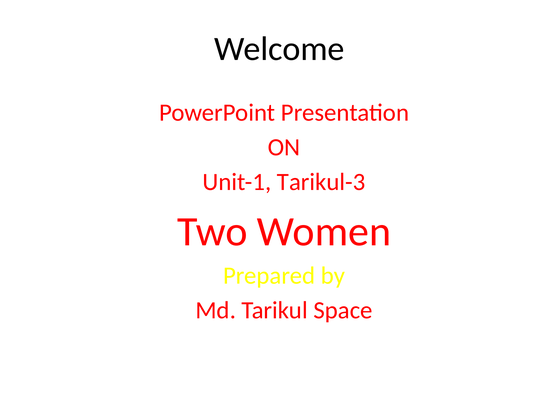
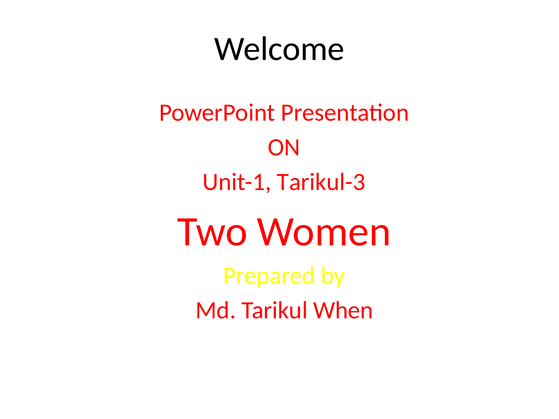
Space: Space -> When
